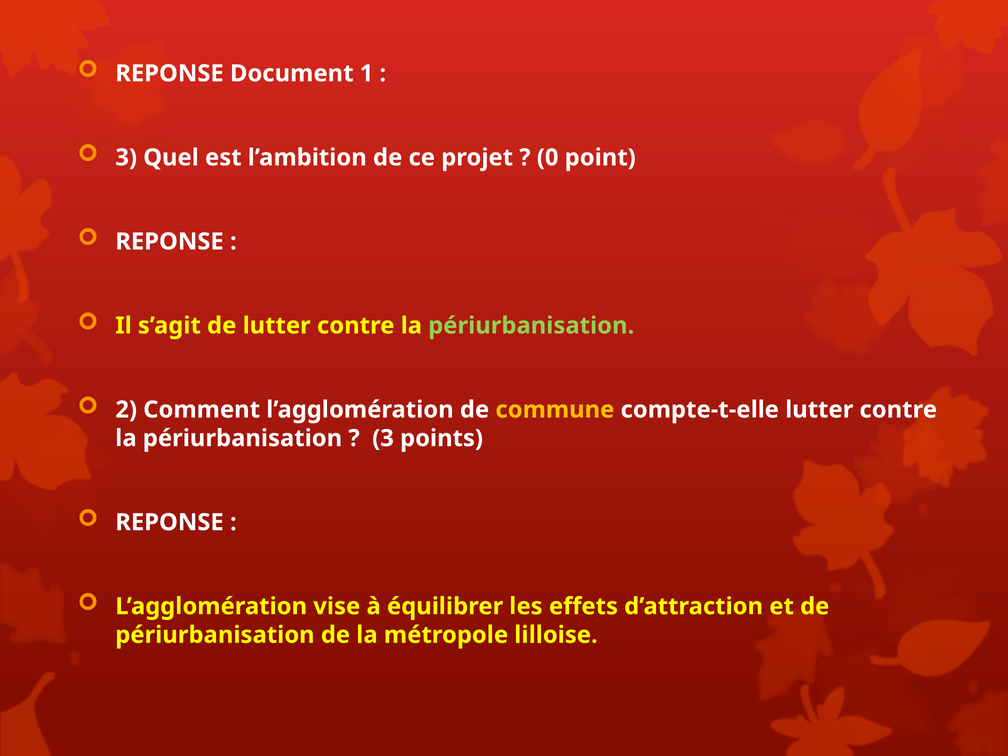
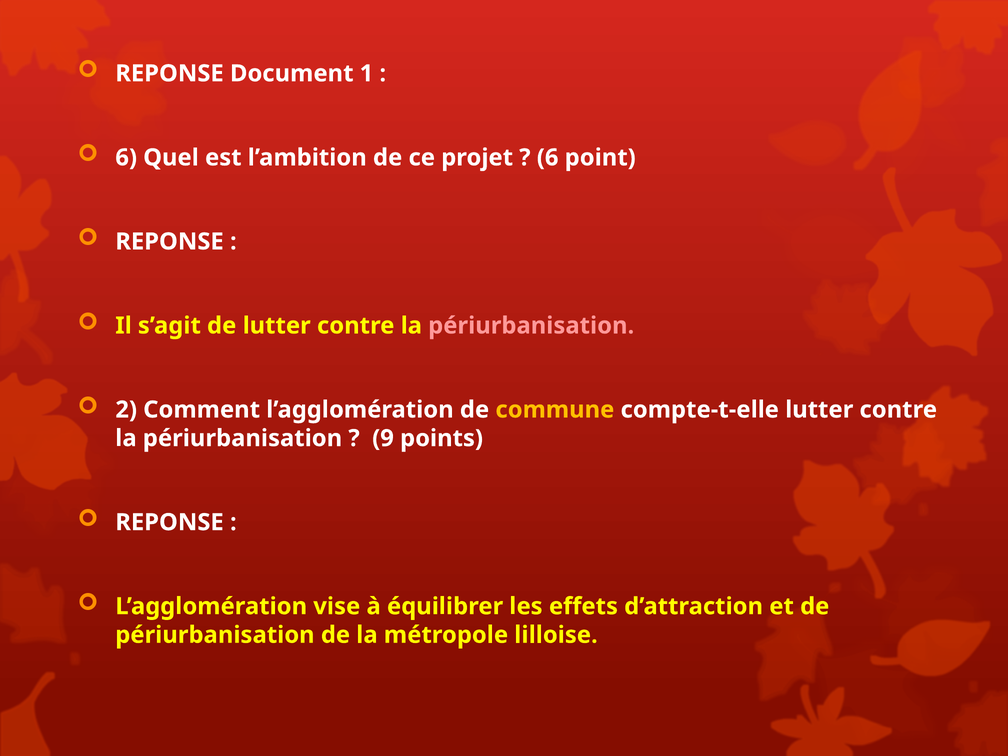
3 at (126, 158): 3 -> 6
0 at (548, 158): 0 -> 6
périurbanisation at (531, 326) colour: light green -> pink
3 at (383, 438): 3 -> 9
